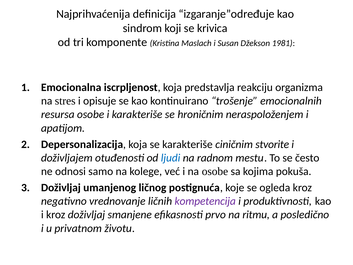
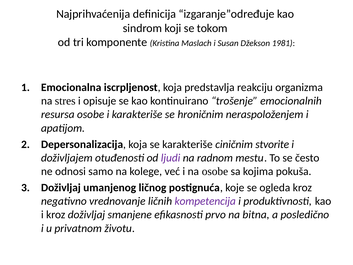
krivica: krivica -> tokom
ljudi colour: blue -> purple
ritmu: ritmu -> bitna
